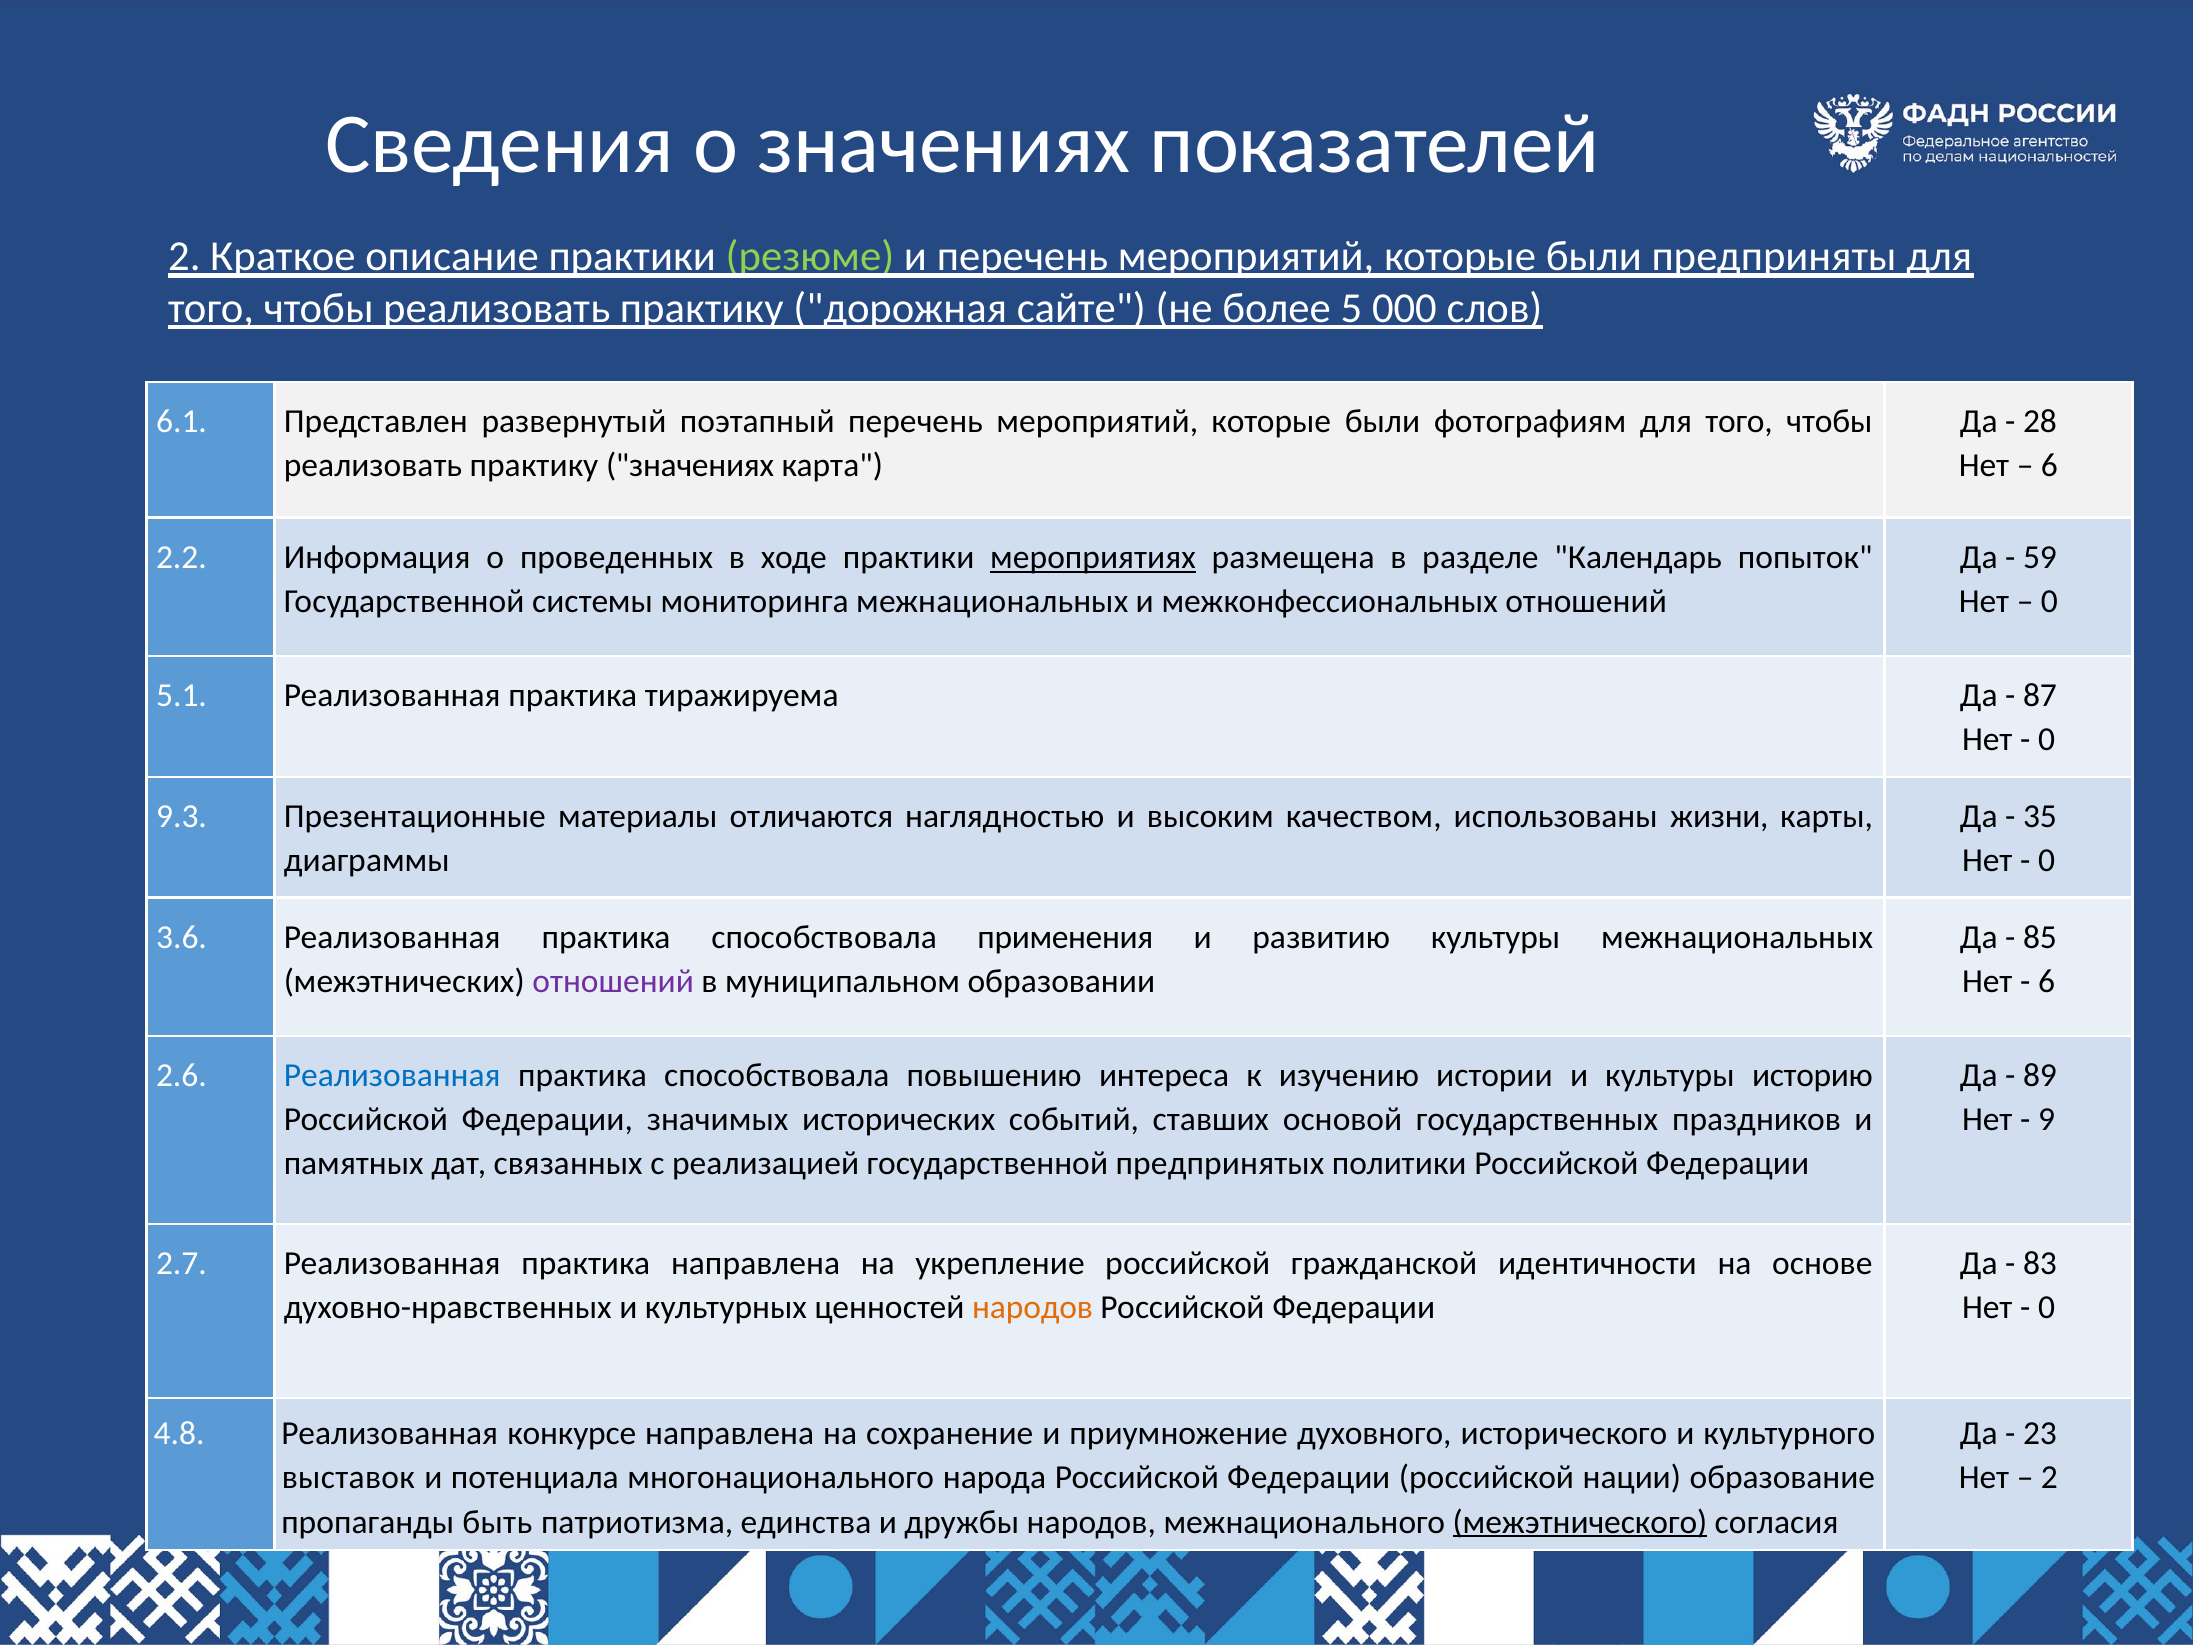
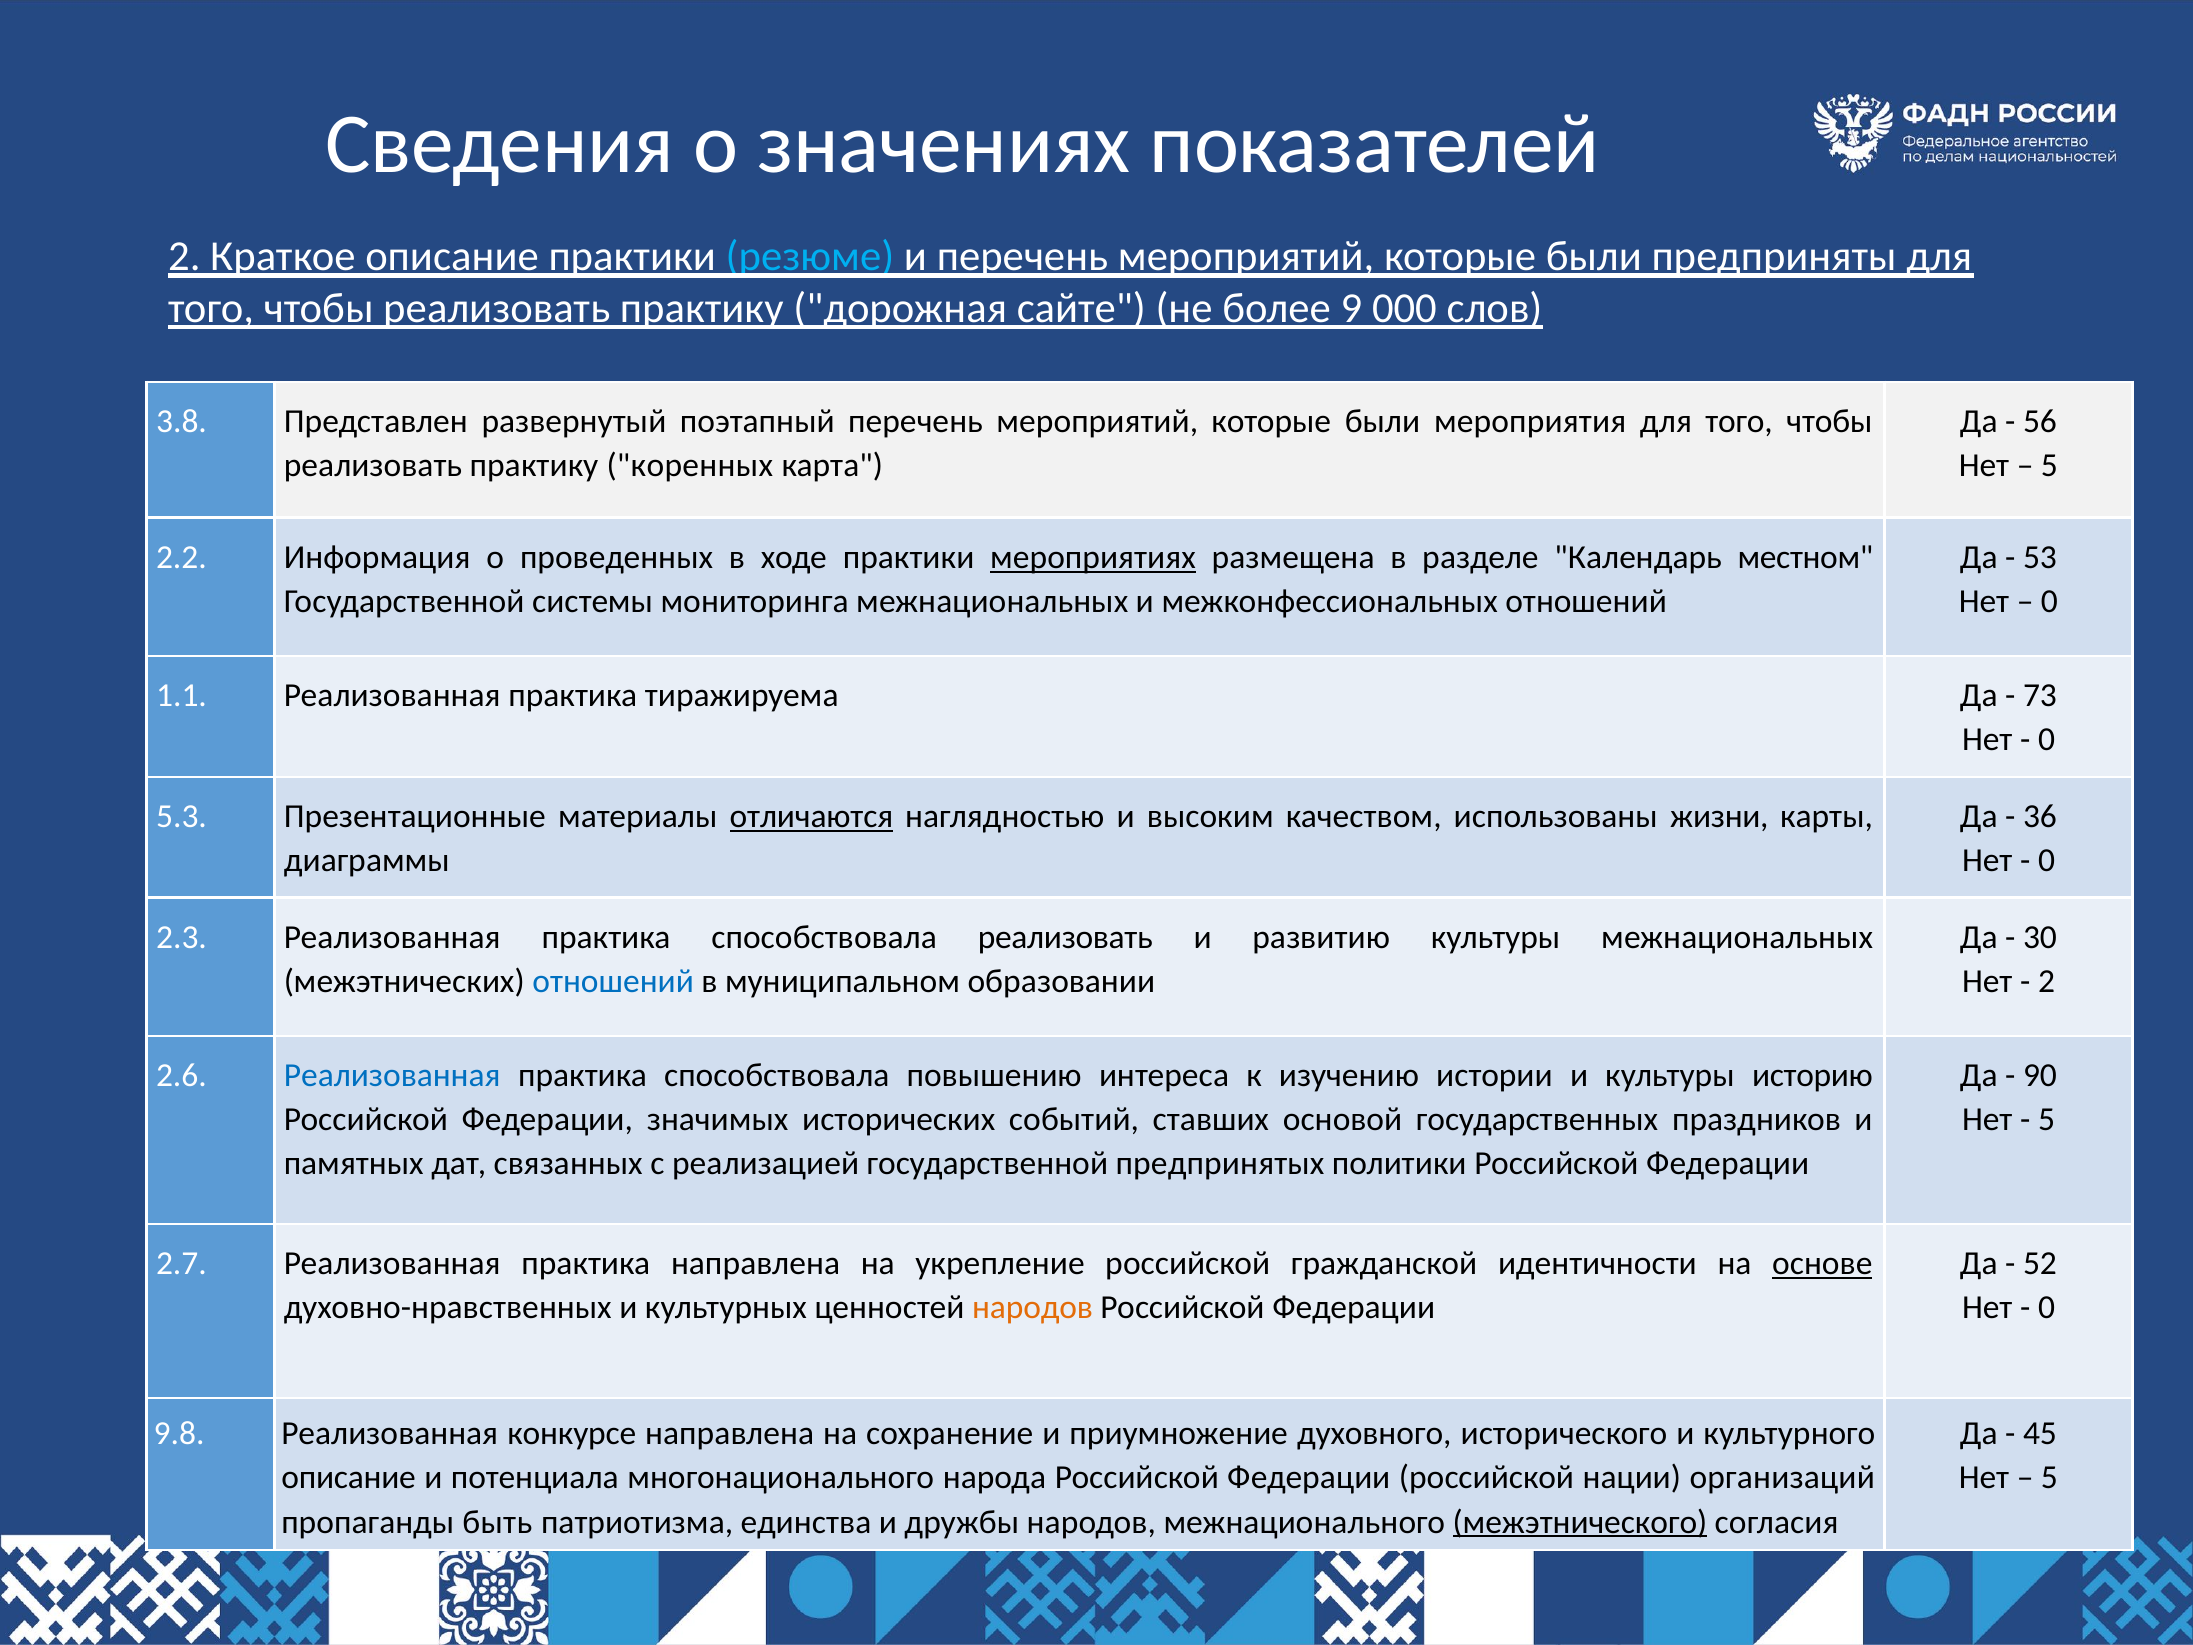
резюме colour: light green -> light blue
5: 5 -> 9
6.1: 6.1 -> 3.8
фотографиям: фотографиям -> мероприятия
28: 28 -> 56
практику значениях: значениях -> коренных
6 at (2049, 466): 6 -> 5
попыток: попыток -> местном
59: 59 -> 53
5.1: 5.1 -> 1.1
87: 87 -> 73
9.3: 9.3 -> 5.3
отличаются underline: none -> present
35: 35 -> 36
3.6: 3.6 -> 2.3
способствовала применения: применения -> реализовать
85: 85 -> 30
отношений at (613, 981) colour: purple -> blue
6 at (2047, 981): 6 -> 2
89: 89 -> 90
9 at (2047, 1119): 9 -> 5
основе underline: none -> present
83: 83 -> 52
4.8: 4.8 -> 9.8
23: 23 -> 45
выставок at (348, 1478): выставок -> описание
образование: образование -> организаций
2 at (2049, 1478): 2 -> 5
